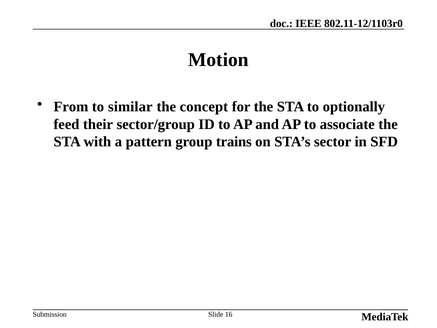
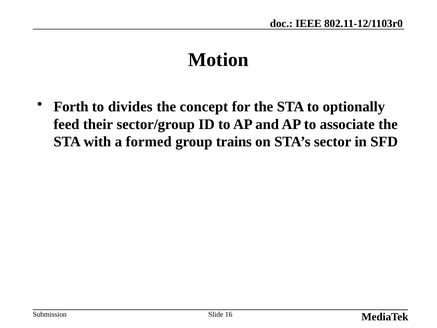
From: From -> Forth
similar: similar -> divides
pattern: pattern -> formed
